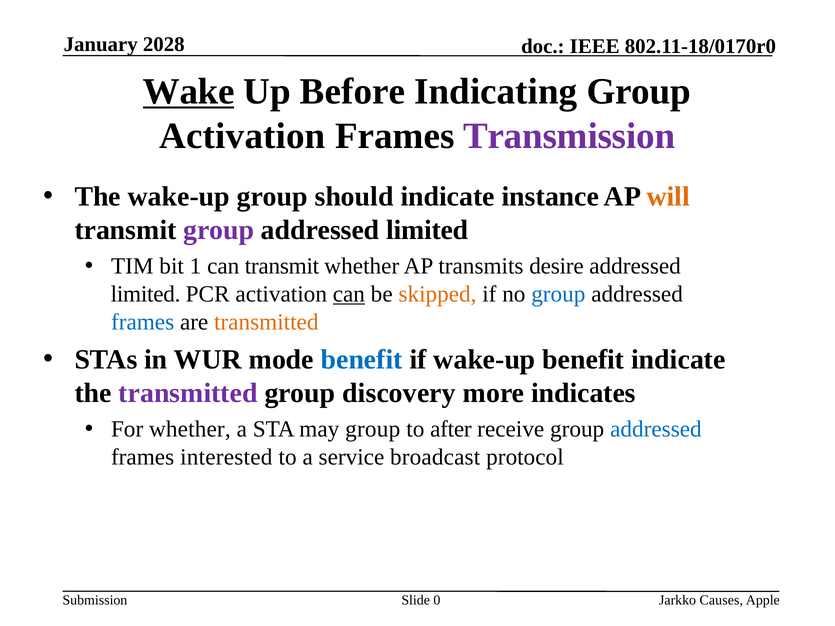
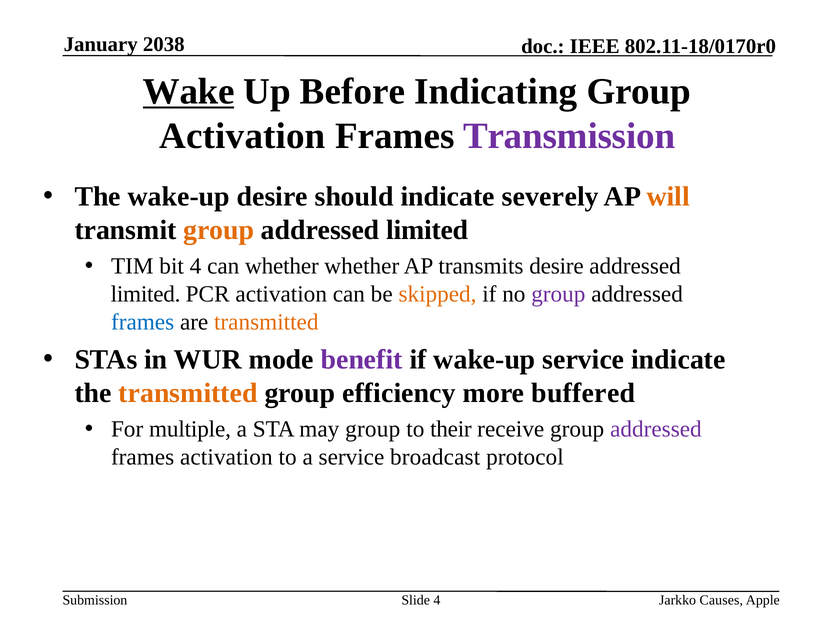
2028: 2028 -> 2038
wake-up group: group -> desire
instance: instance -> severely
group at (219, 230) colour: purple -> orange
bit 1: 1 -> 4
can transmit: transmit -> whether
can at (349, 294) underline: present -> none
group at (558, 294) colour: blue -> purple
benefit at (362, 360) colour: blue -> purple
wake-up benefit: benefit -> service
transmitted at (188, 393) colour: purple -> orange
discovery: discovery -> efficiency
indicates: indicates -> buffered
For whether: whether -> multiple
after: after -> their
addressed at (656, 429) colour: blue -> purple
frames interested: interested -> activation
Slide 0: 0 -> 4
